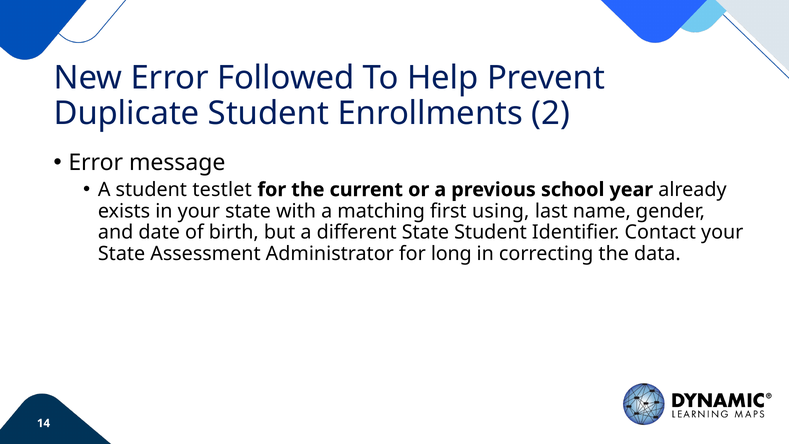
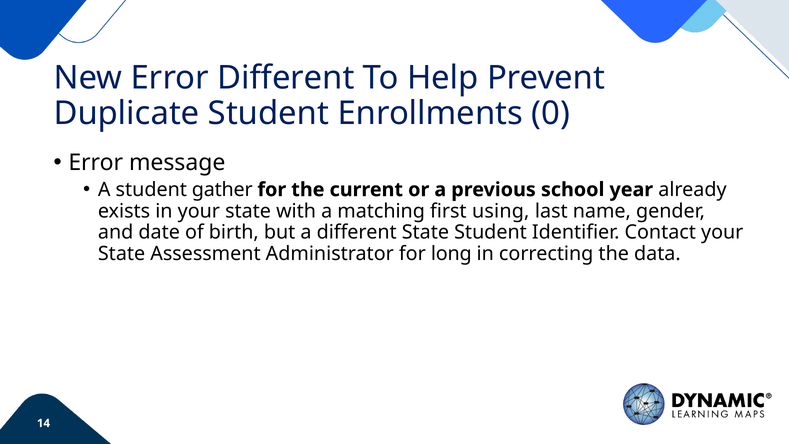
Error Followed: Followed -> Different
2: 2 -> 0
testlet: testlet -> gather
